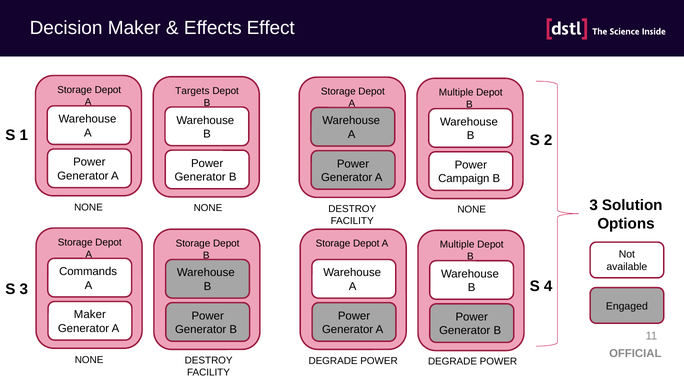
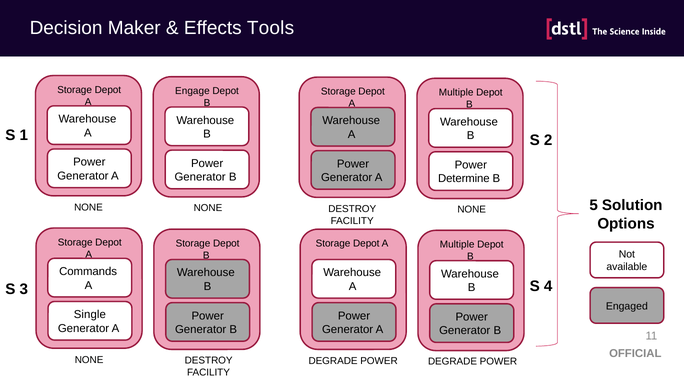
Effect: Effect -> Tools
Targets: Targets -> Engage
Campaign: Campaign -> Determine
NONE 3: 3 -> 5
Maker at (90, 315): Maker -> Single
